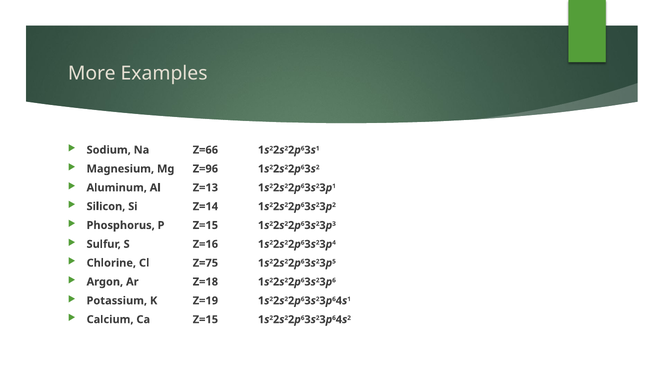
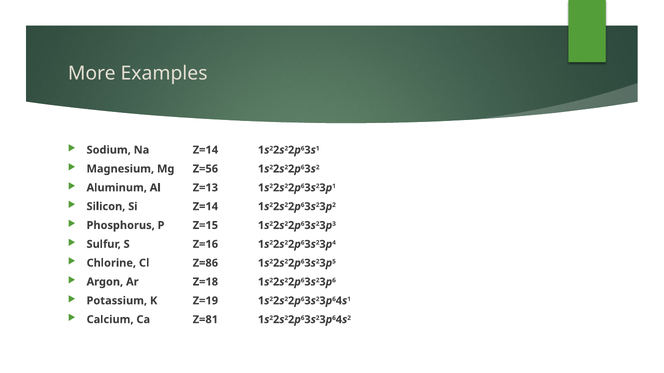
Na Z=66: Z=66 -> Z=14
Z=96: Z=96 -> Z=56
Z=75: Z=75 -> Z=86
Ca Z=15: Z=15 -> Z=81
